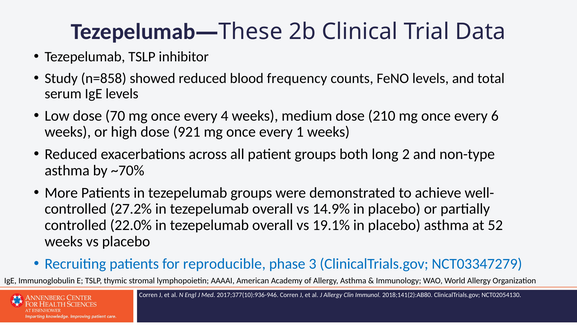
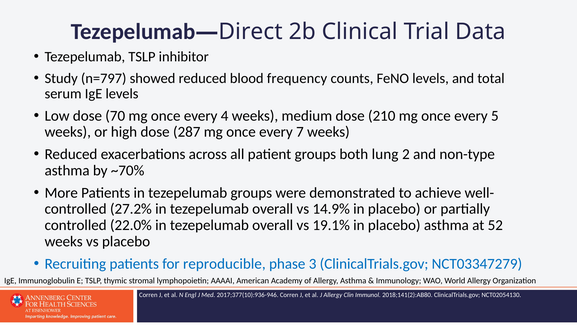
These: These -> Direct
n=858: n=858 -> n=797
6: 6 -> 5
921: 921 -> 287
1: 1 -> 7
long: long -> lung
